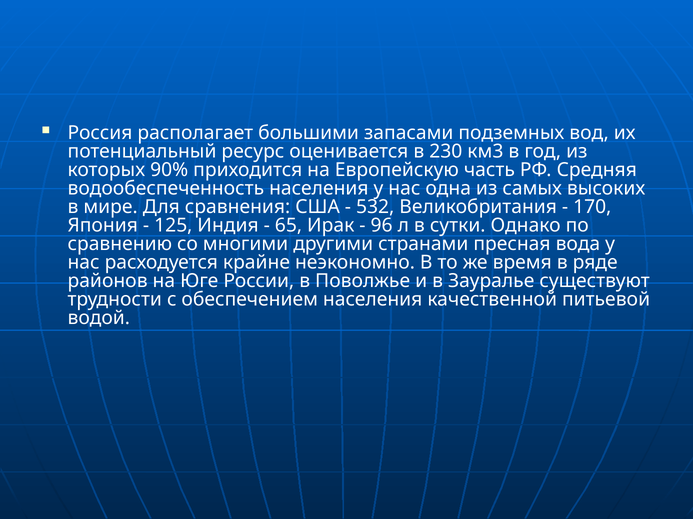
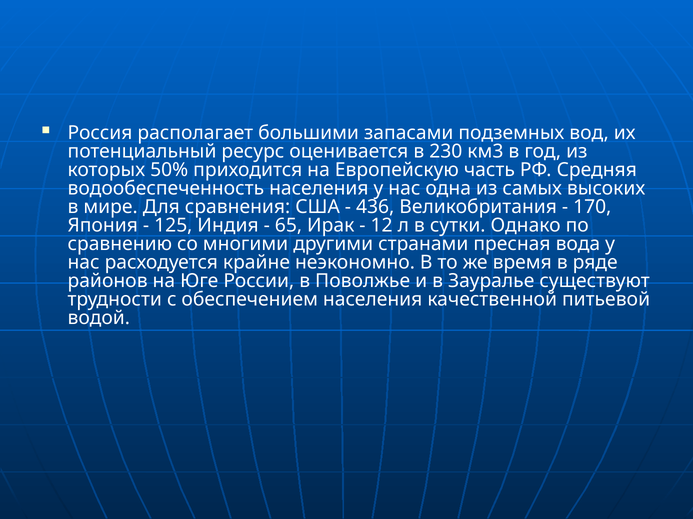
90%: 90% -> 50%
532: 532 -> 436
96: 96 -> 12
